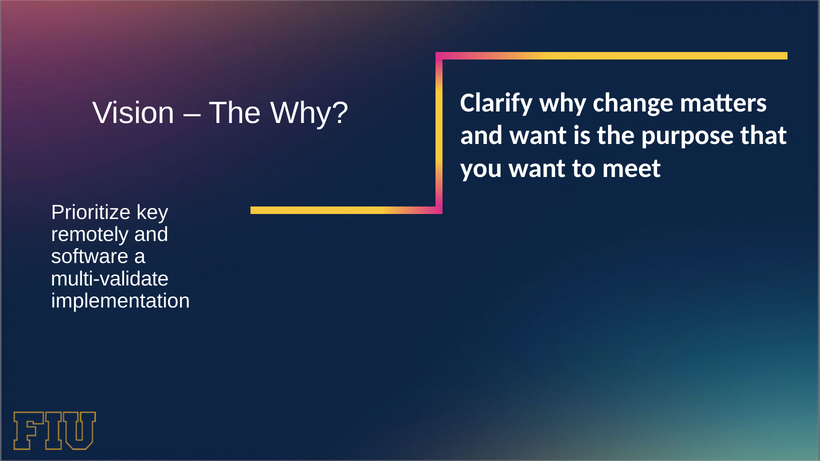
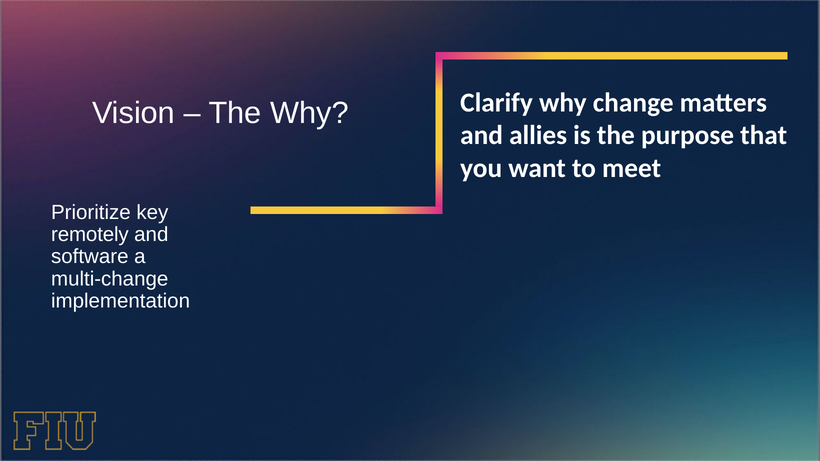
and want: want -> allies
multi-validate: multi-validate -> multi-change
